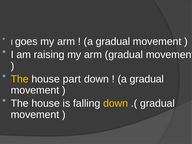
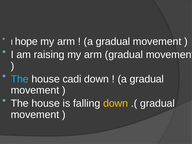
goes: goes -> hope
The at (20, 79) colour: yellow -> light blue
part: part -> cadi
